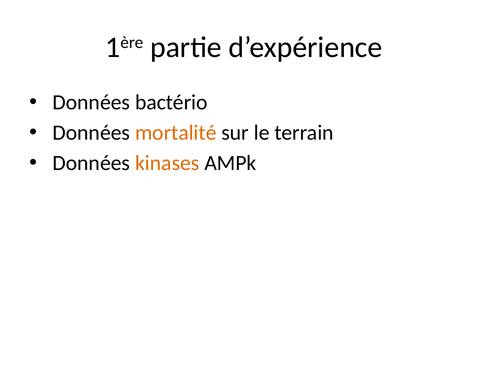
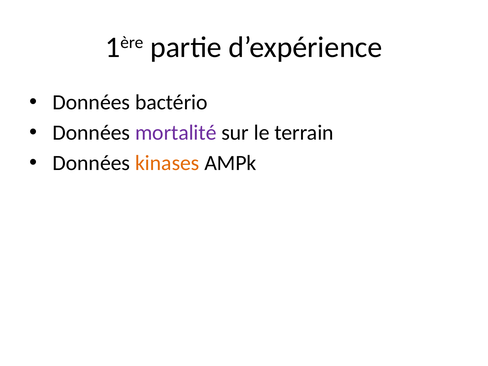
mortalité colour: orange -> purple
